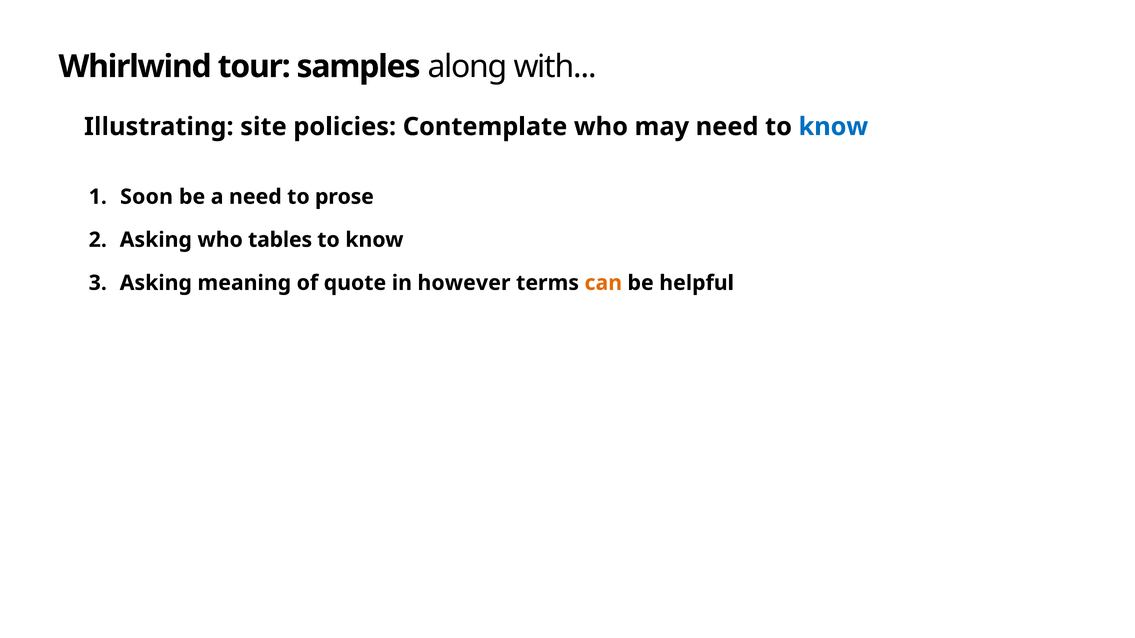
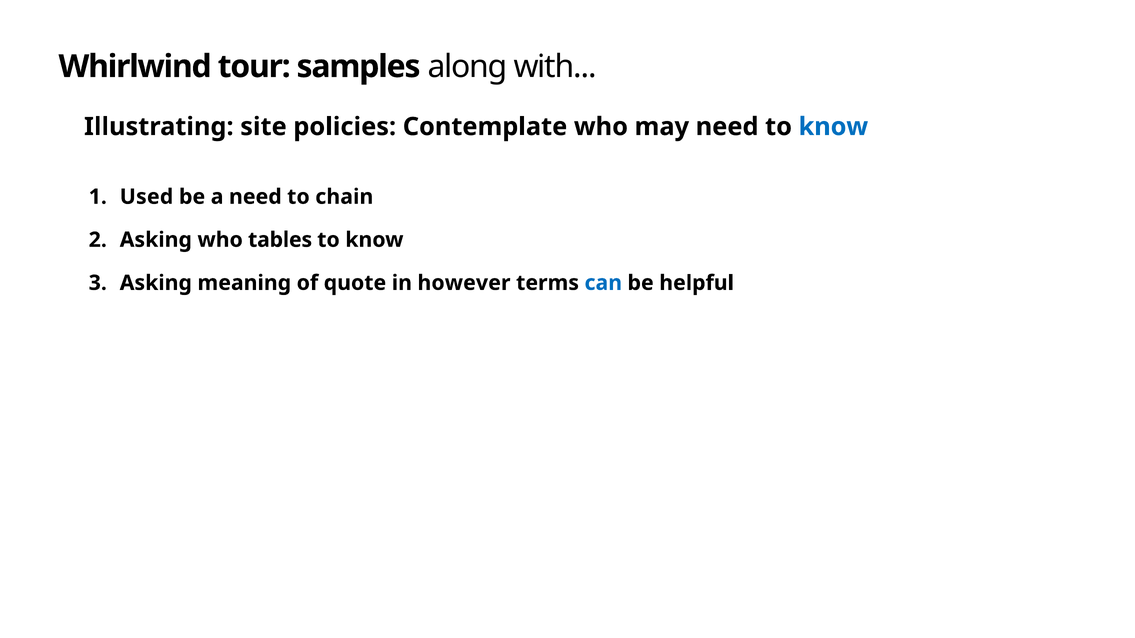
Soon: Soon -> Used
prose: prose -> chain
can colour: orange -> blue
